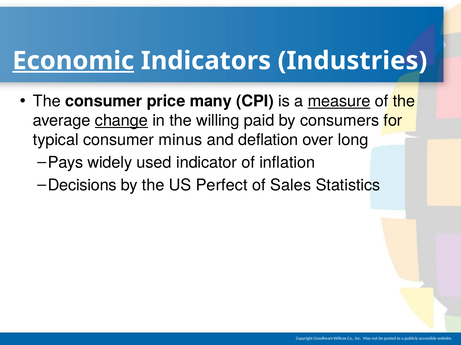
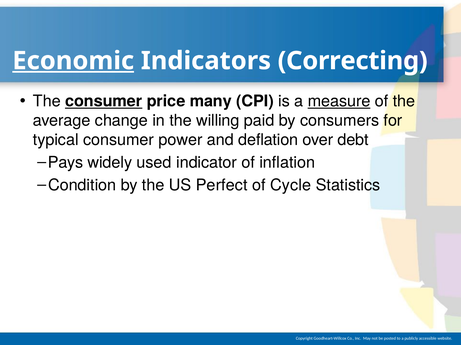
Industries: Industries -> Correcting
consumer at (104, 101) underline: none -> present
change underline: present -> none
minus: minus -> power
long: long -> debt
Decisions: Decisions -> Condition
Sales: Sales -> Cycle
